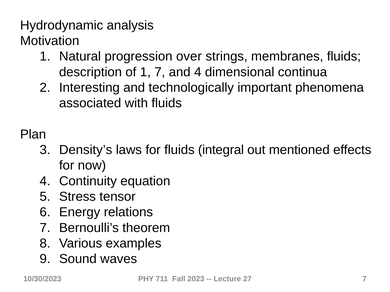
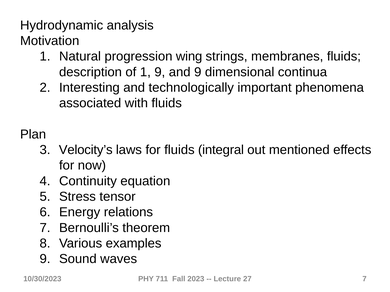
over: over -> wing
1 7: 7 -> 9
and 4: 4 -> 9
Density’s: Density’s -> Velocity’s
